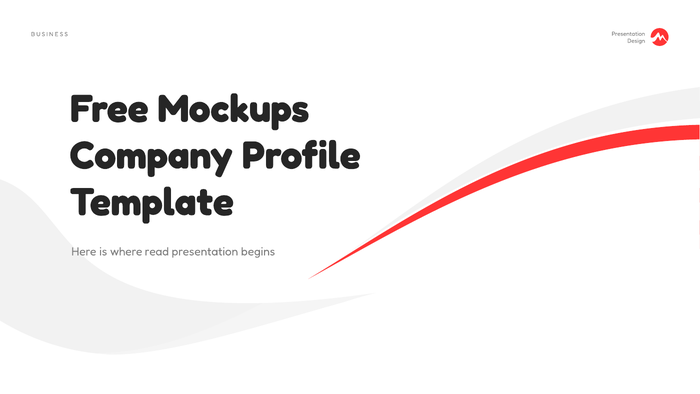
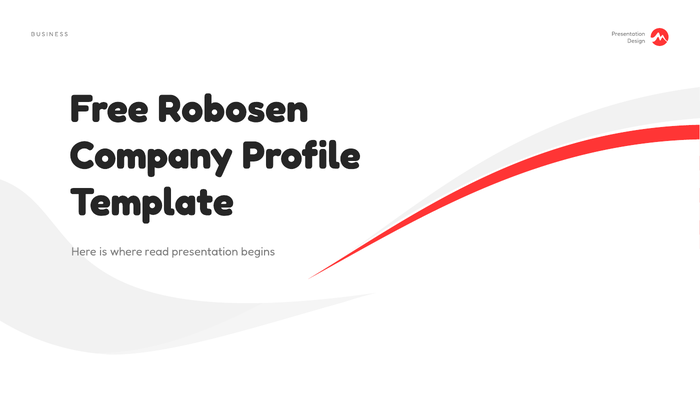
Mockups: Mockups -> Robosen
